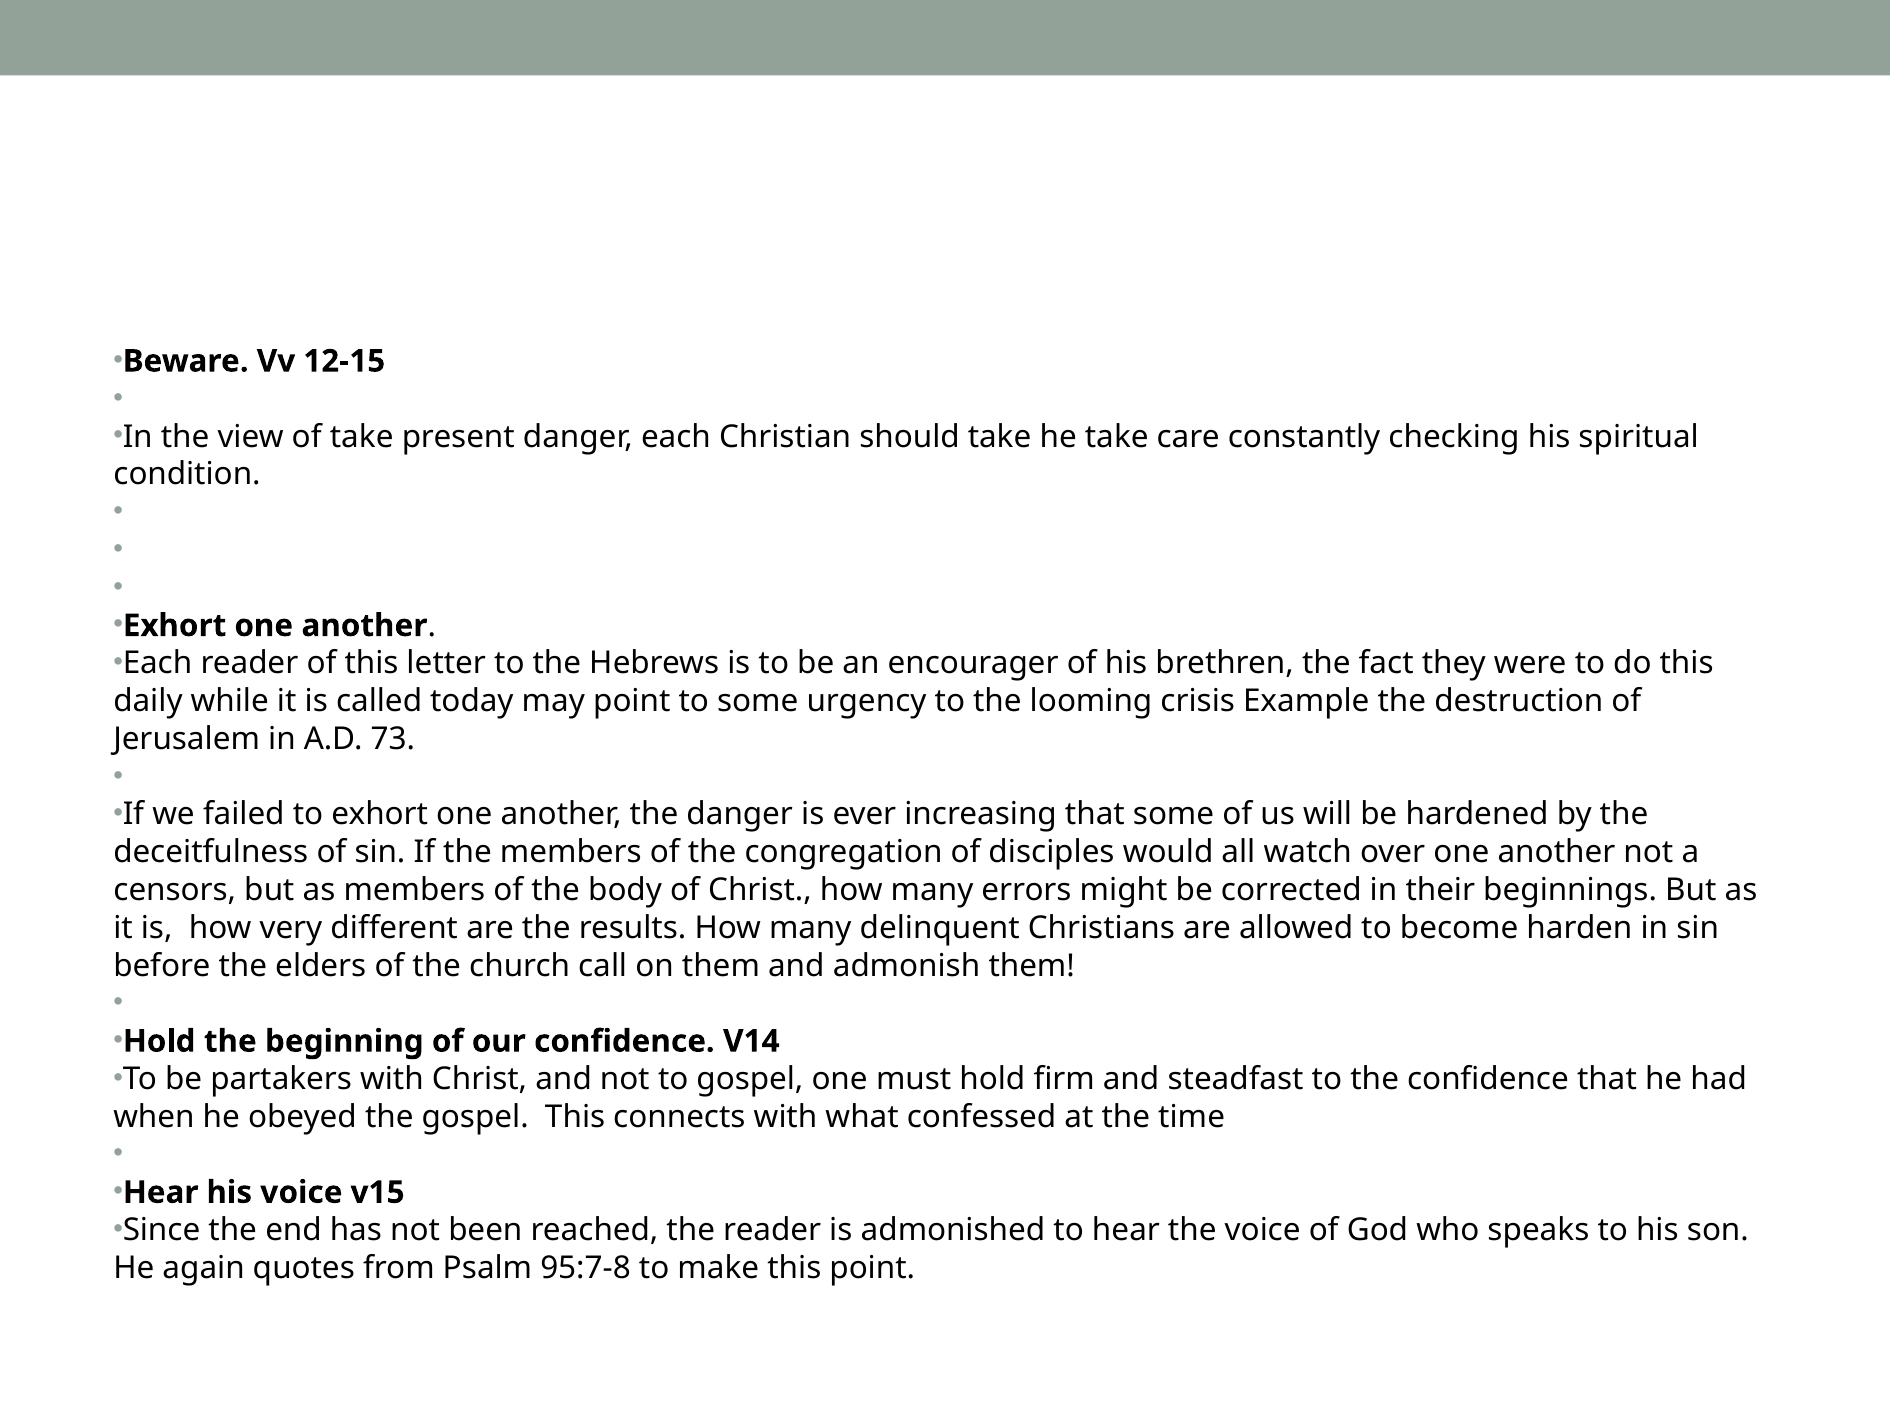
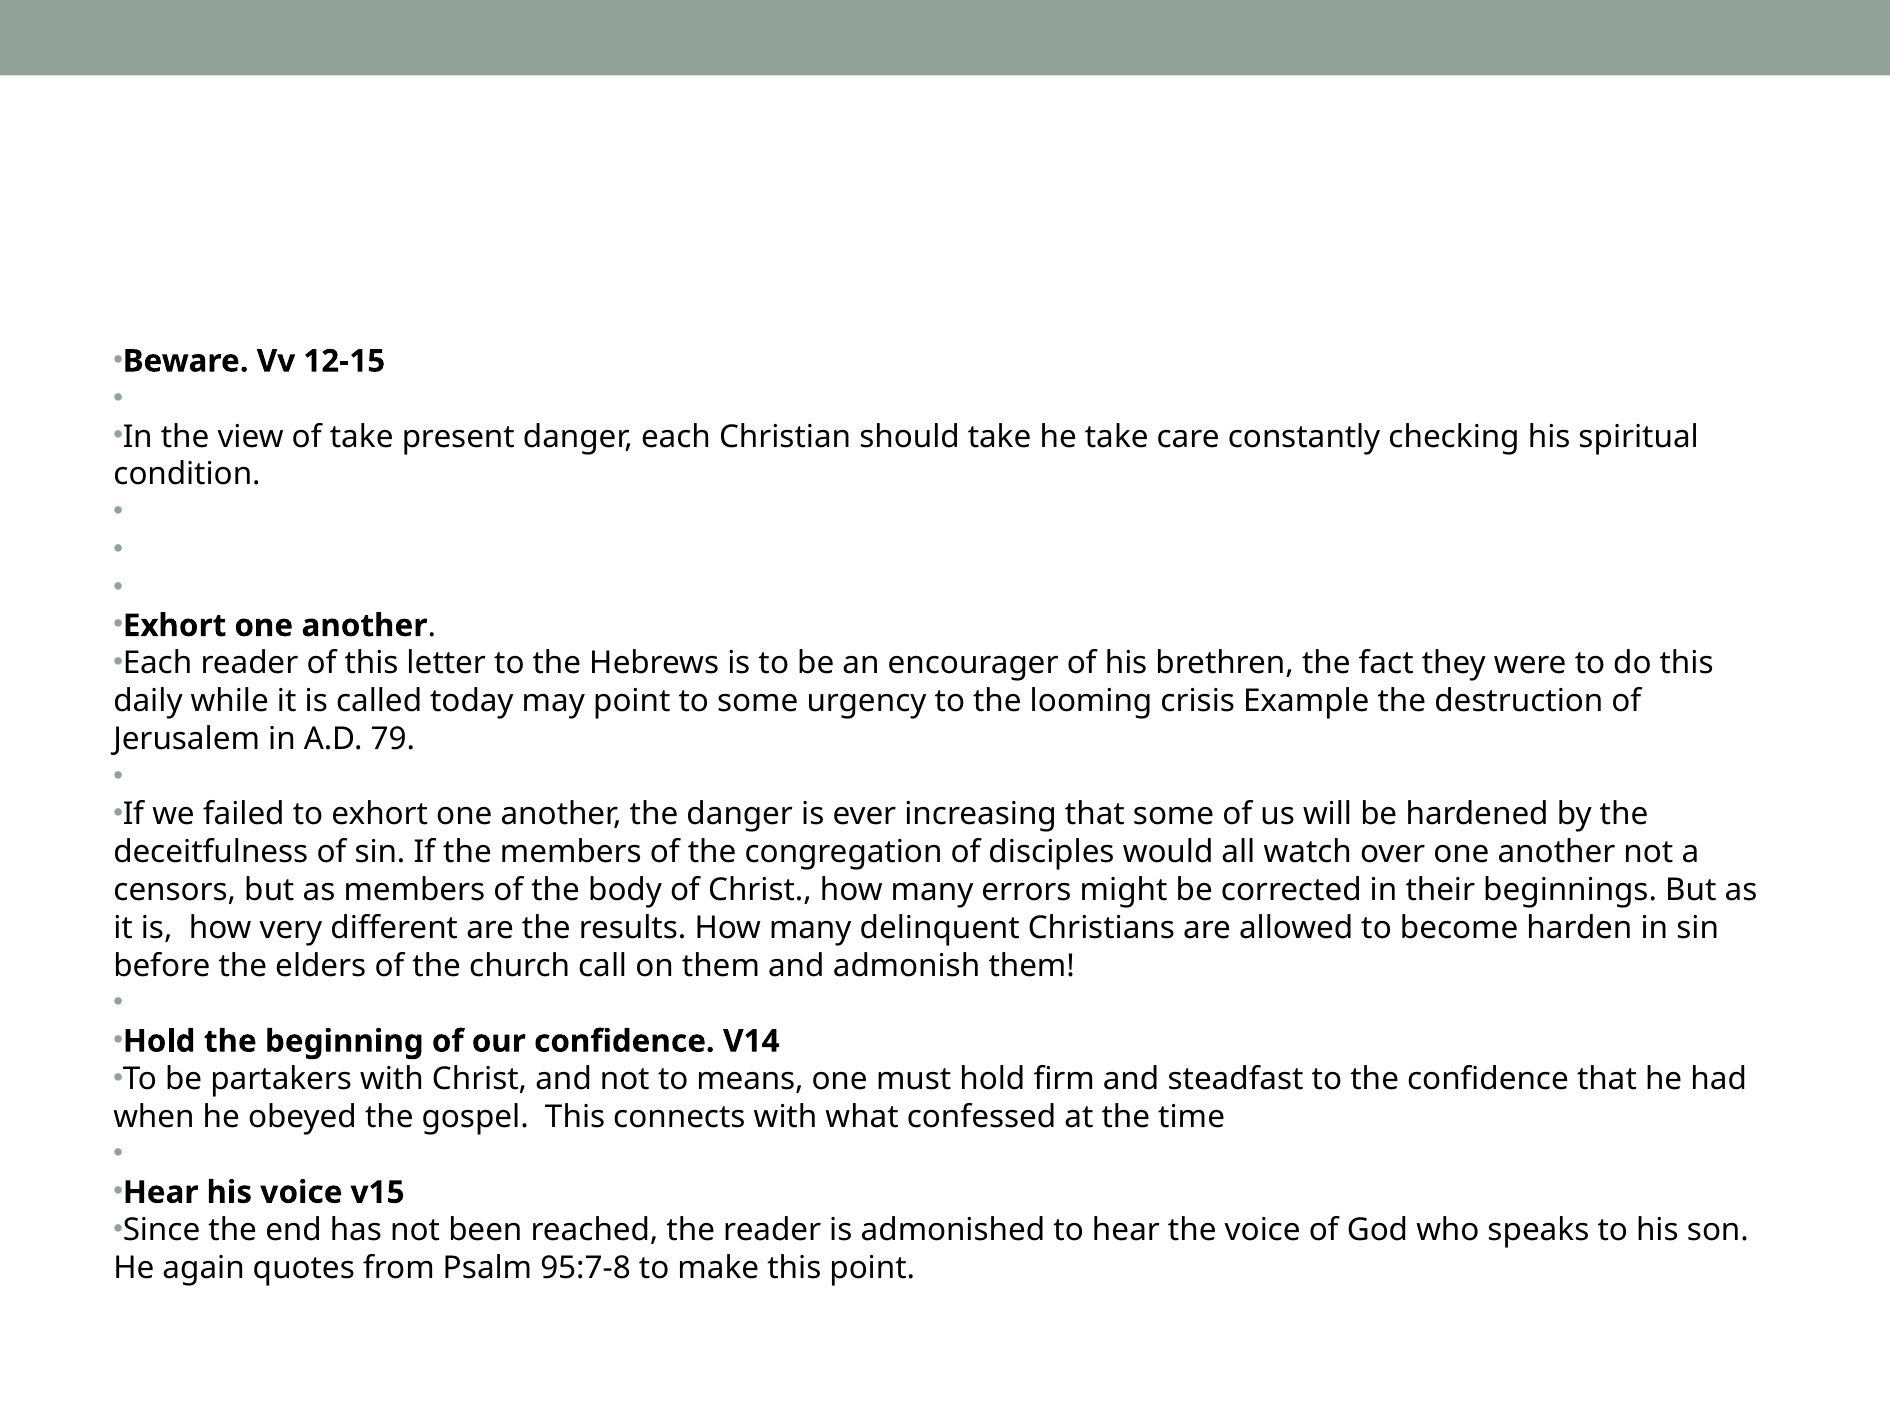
73: 73 -> 79
to gospel: gospel -> means
